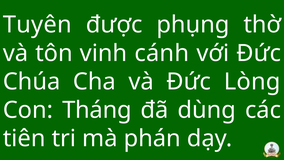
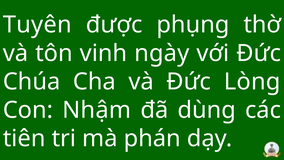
cánh: cánh -> ngày
Tháng: Tháng -> Nhậm
